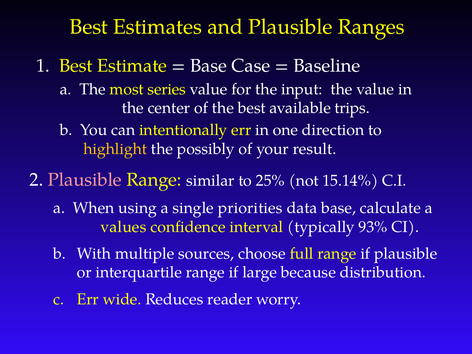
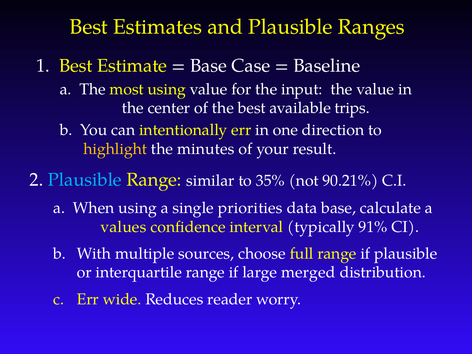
most series: series -> using
possibly: possibly -> minutes
Plausible at (85, 180) colour: pink -> light blue
25%: 25% -> 35%
15.14%: 15.14% -> 90.21%
93%: 93% -> 91%
because: because -> merged
